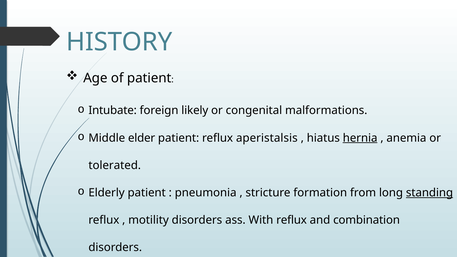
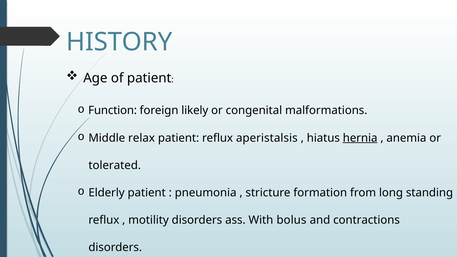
Intubate: Intubate -> Function
elder: elder -> relax
standing underline: present -> none
With reflux: reflux -> bolus
combination: combination -> contractions
